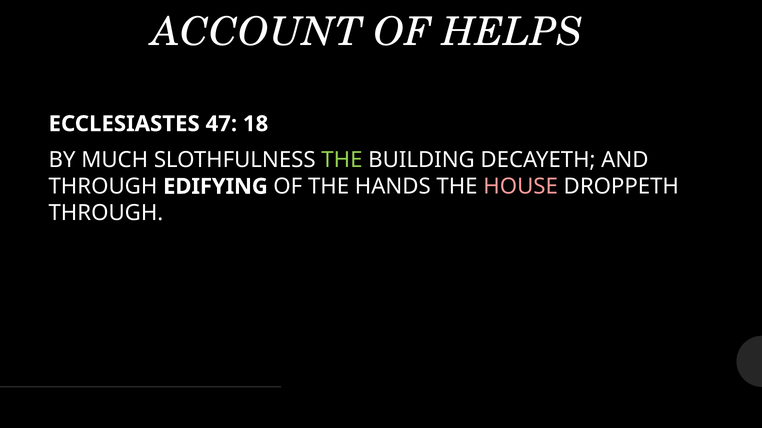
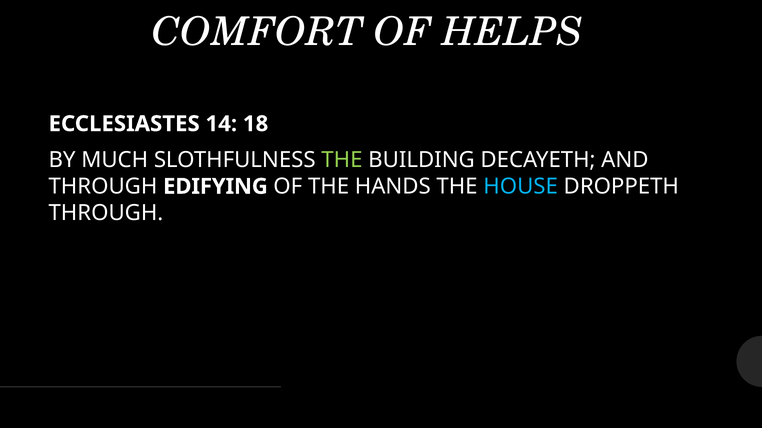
ACCOUNT: ACCOUNT -> COMFORT
47: 47 -> 14
HOUSE colour: pink -> light blue
